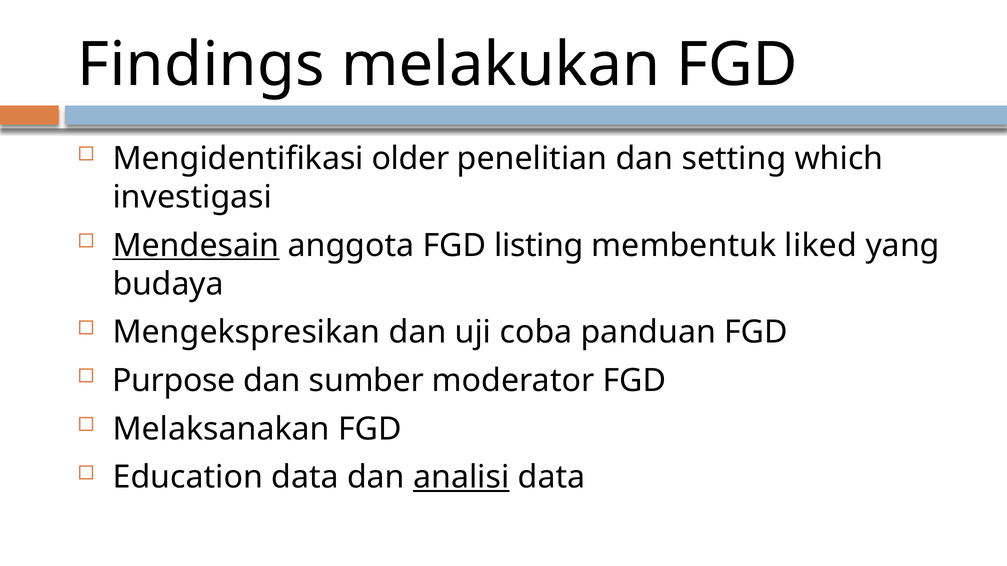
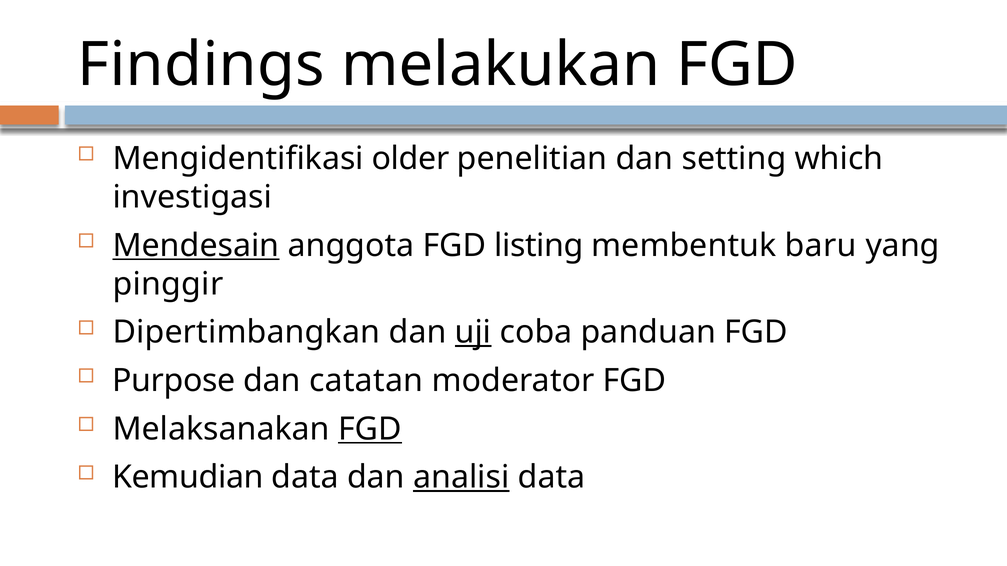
liked: liked -> baru
budaya: budaya -> pinggir
Mengekspresikan: Mengekspresikan -> Dipertimbangkan
uji underline: none -> present
sumber: sumber -> catatan
FGD at (370, 429) underline: none -> present
Education: Education -> Kemudian
